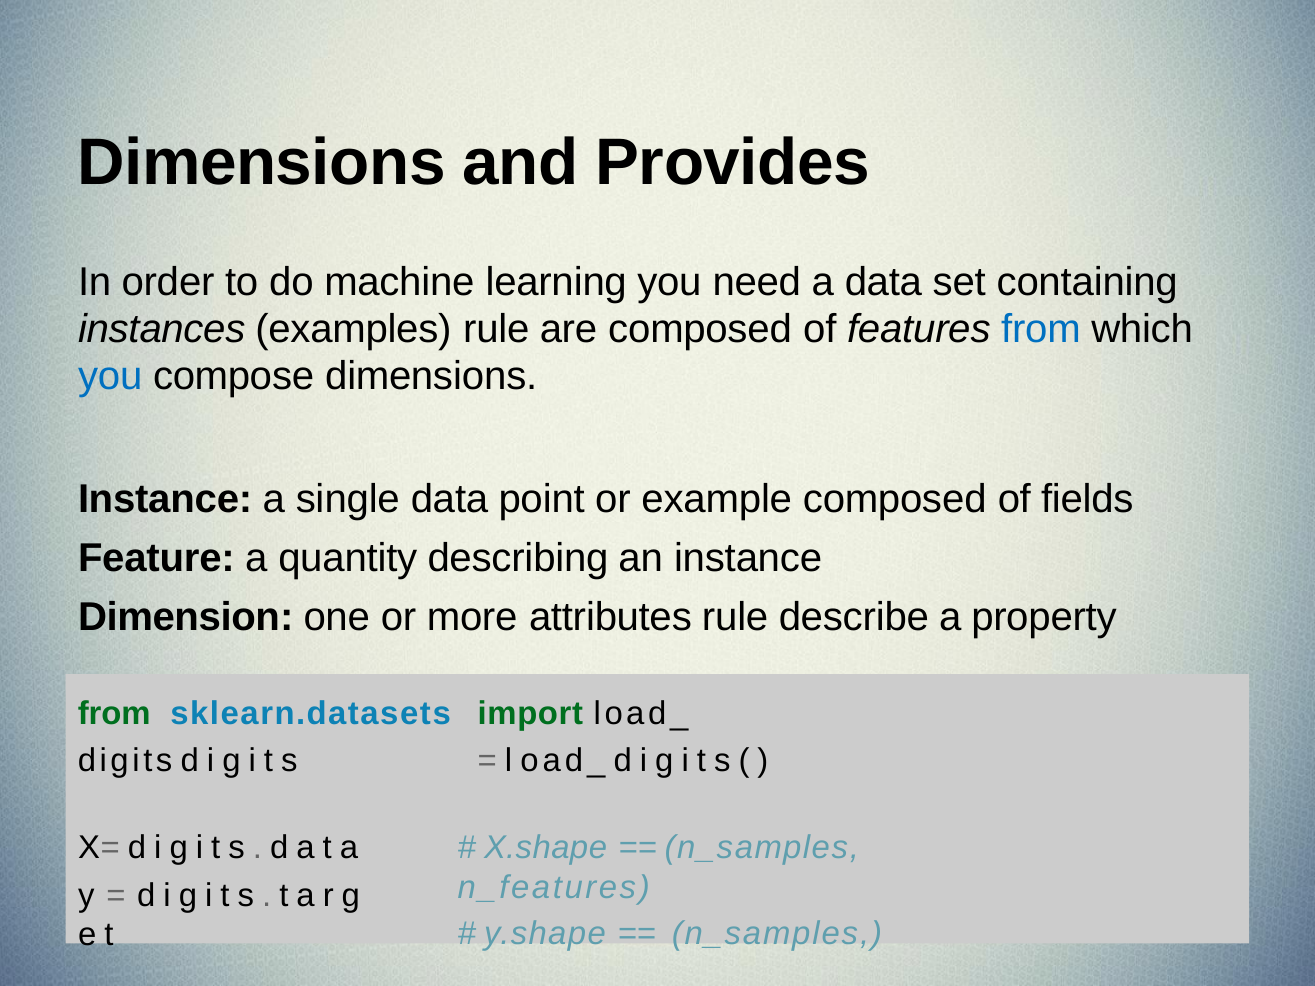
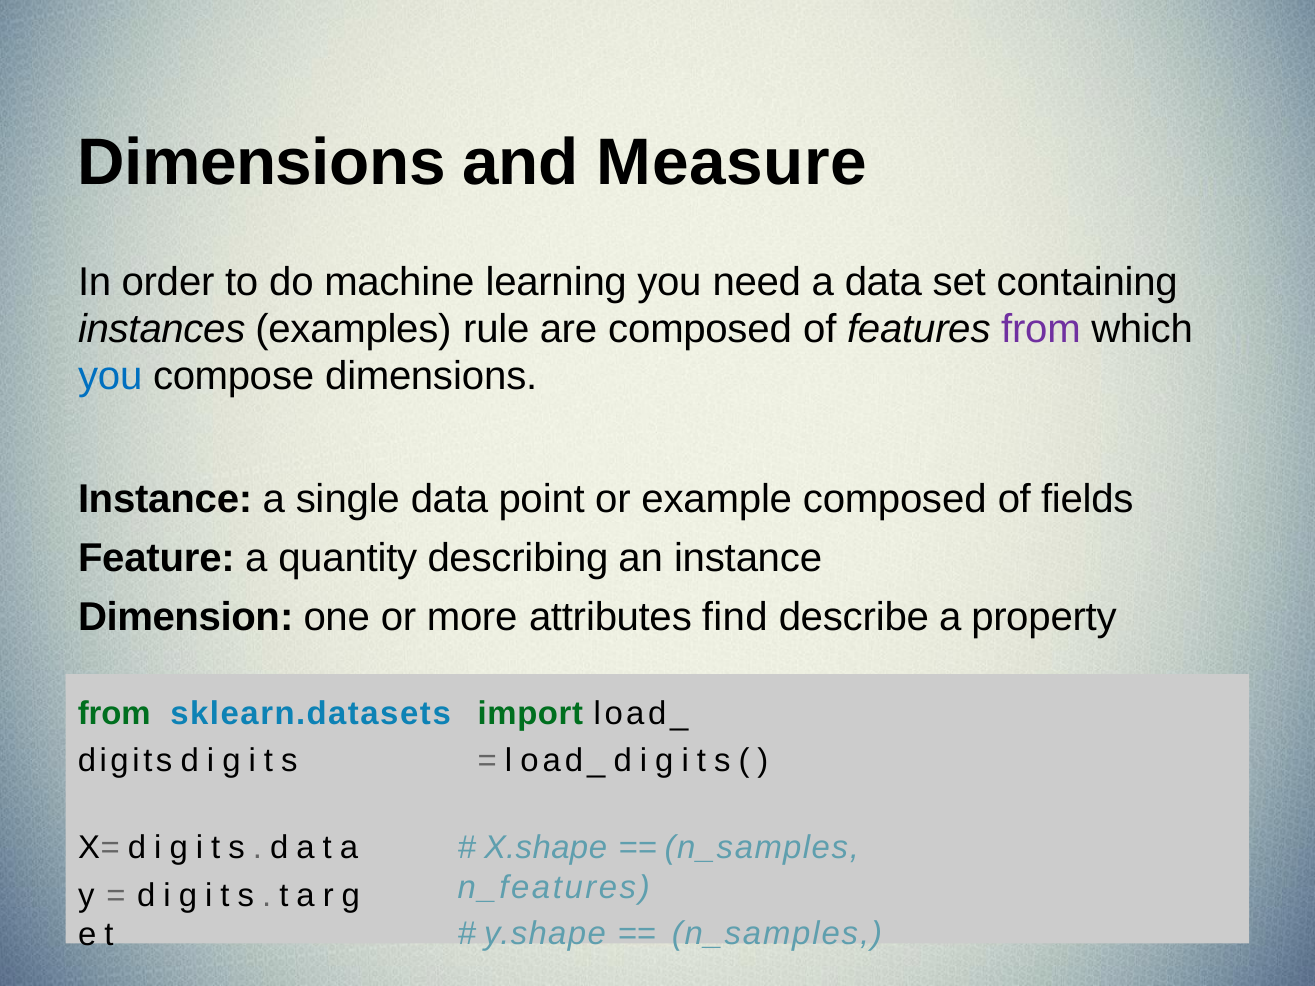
Provides: Provides -> Measure
from at (1041, 329) colour: blue -> purple
attributes rule: rule -> find
